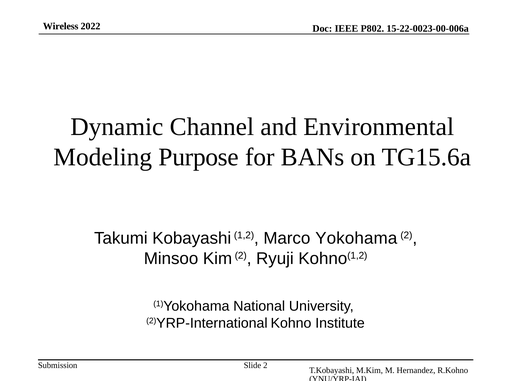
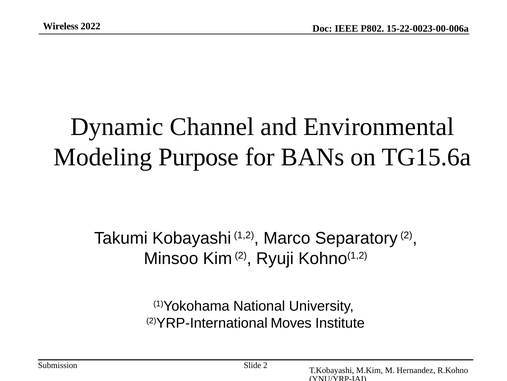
Yokohama: Yokohama -> Separatory
Kohno: Kohno -> Moves
